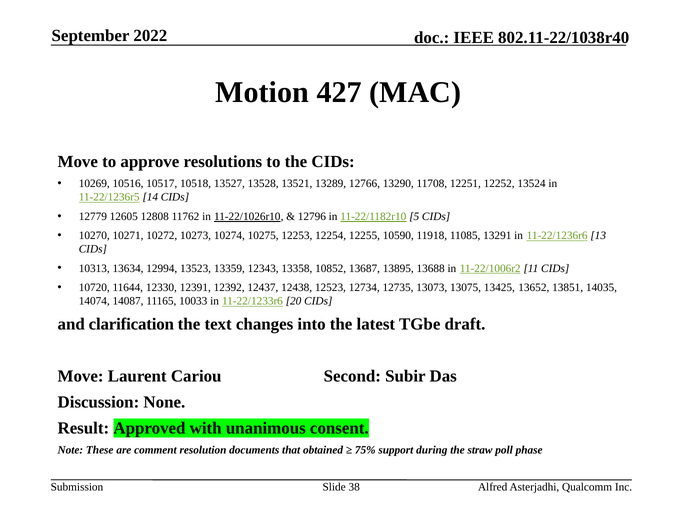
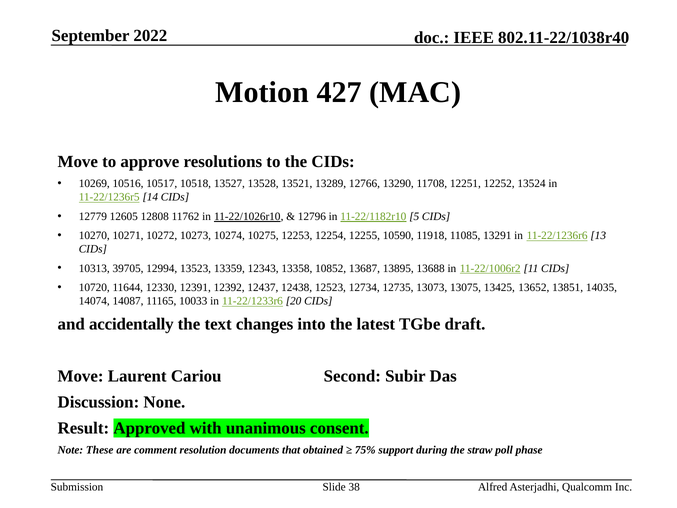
13634: 13634 -> 39705
clarification: clarification -> accidentally
